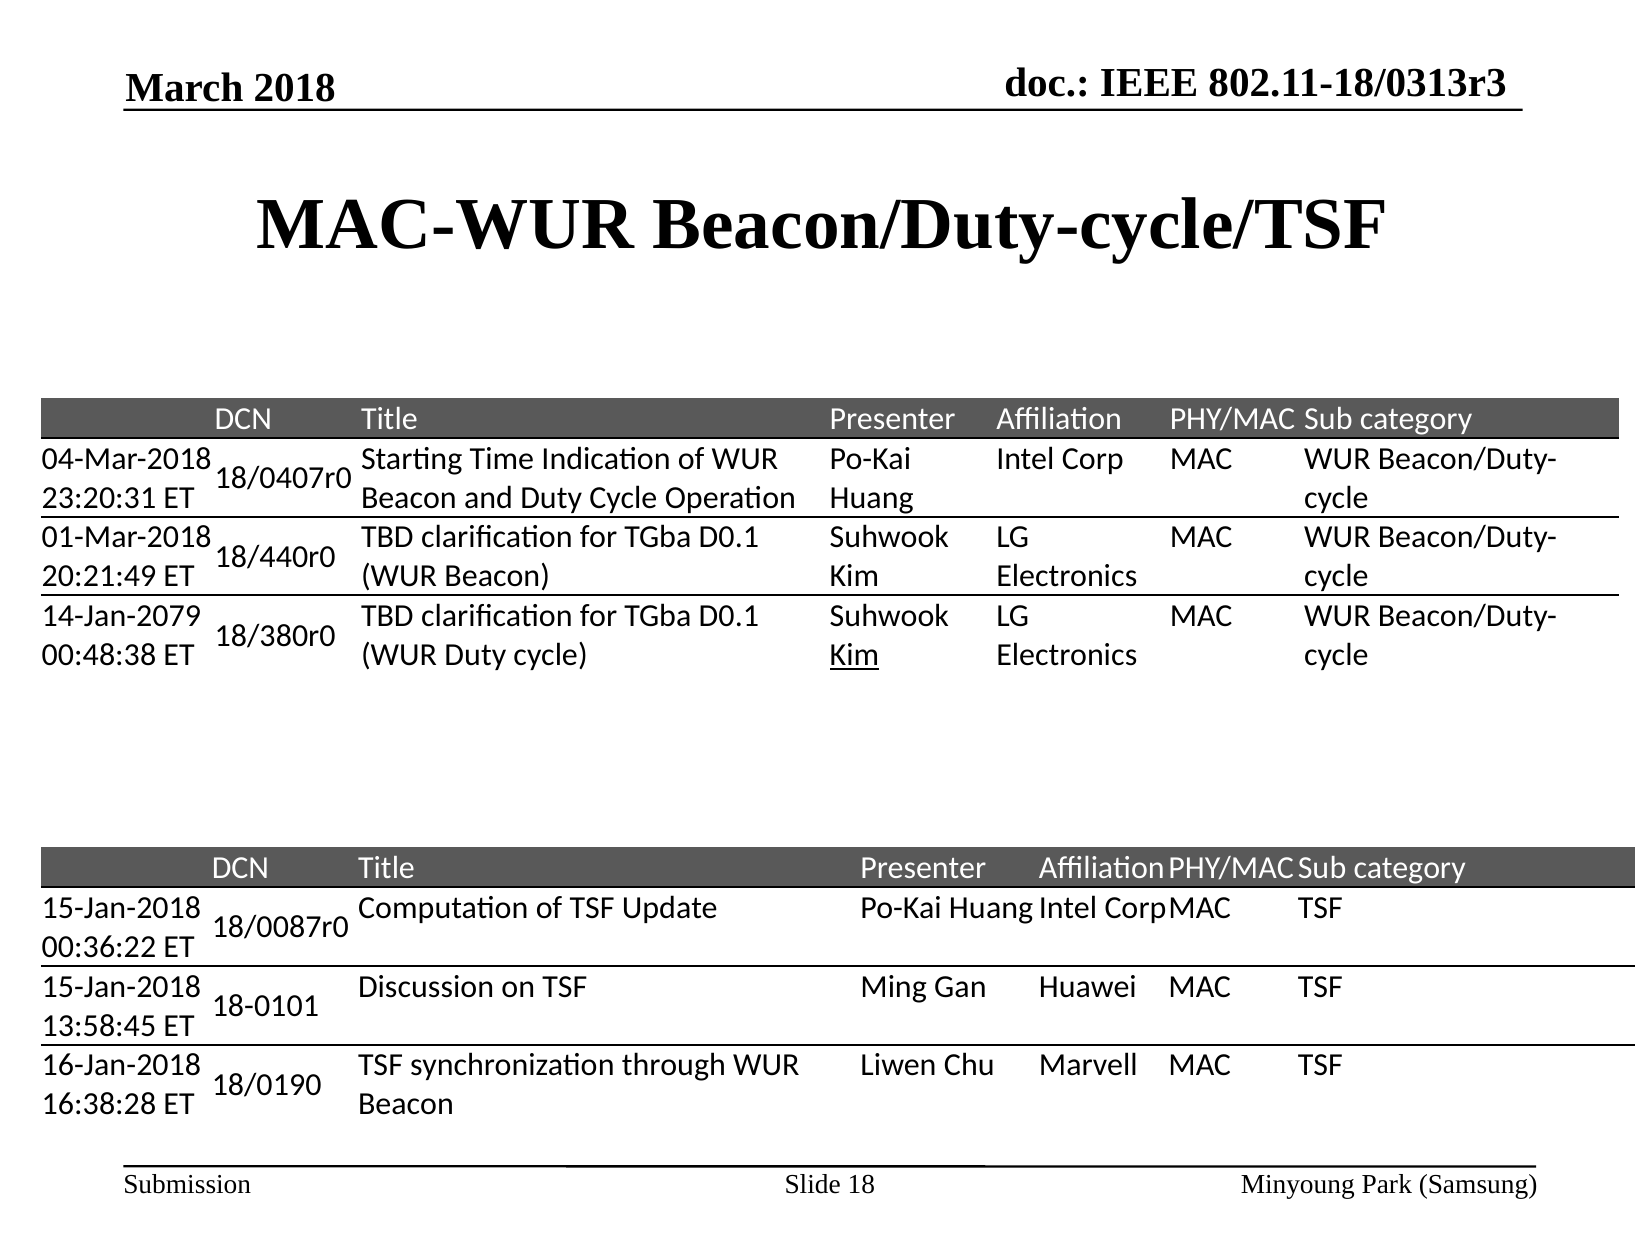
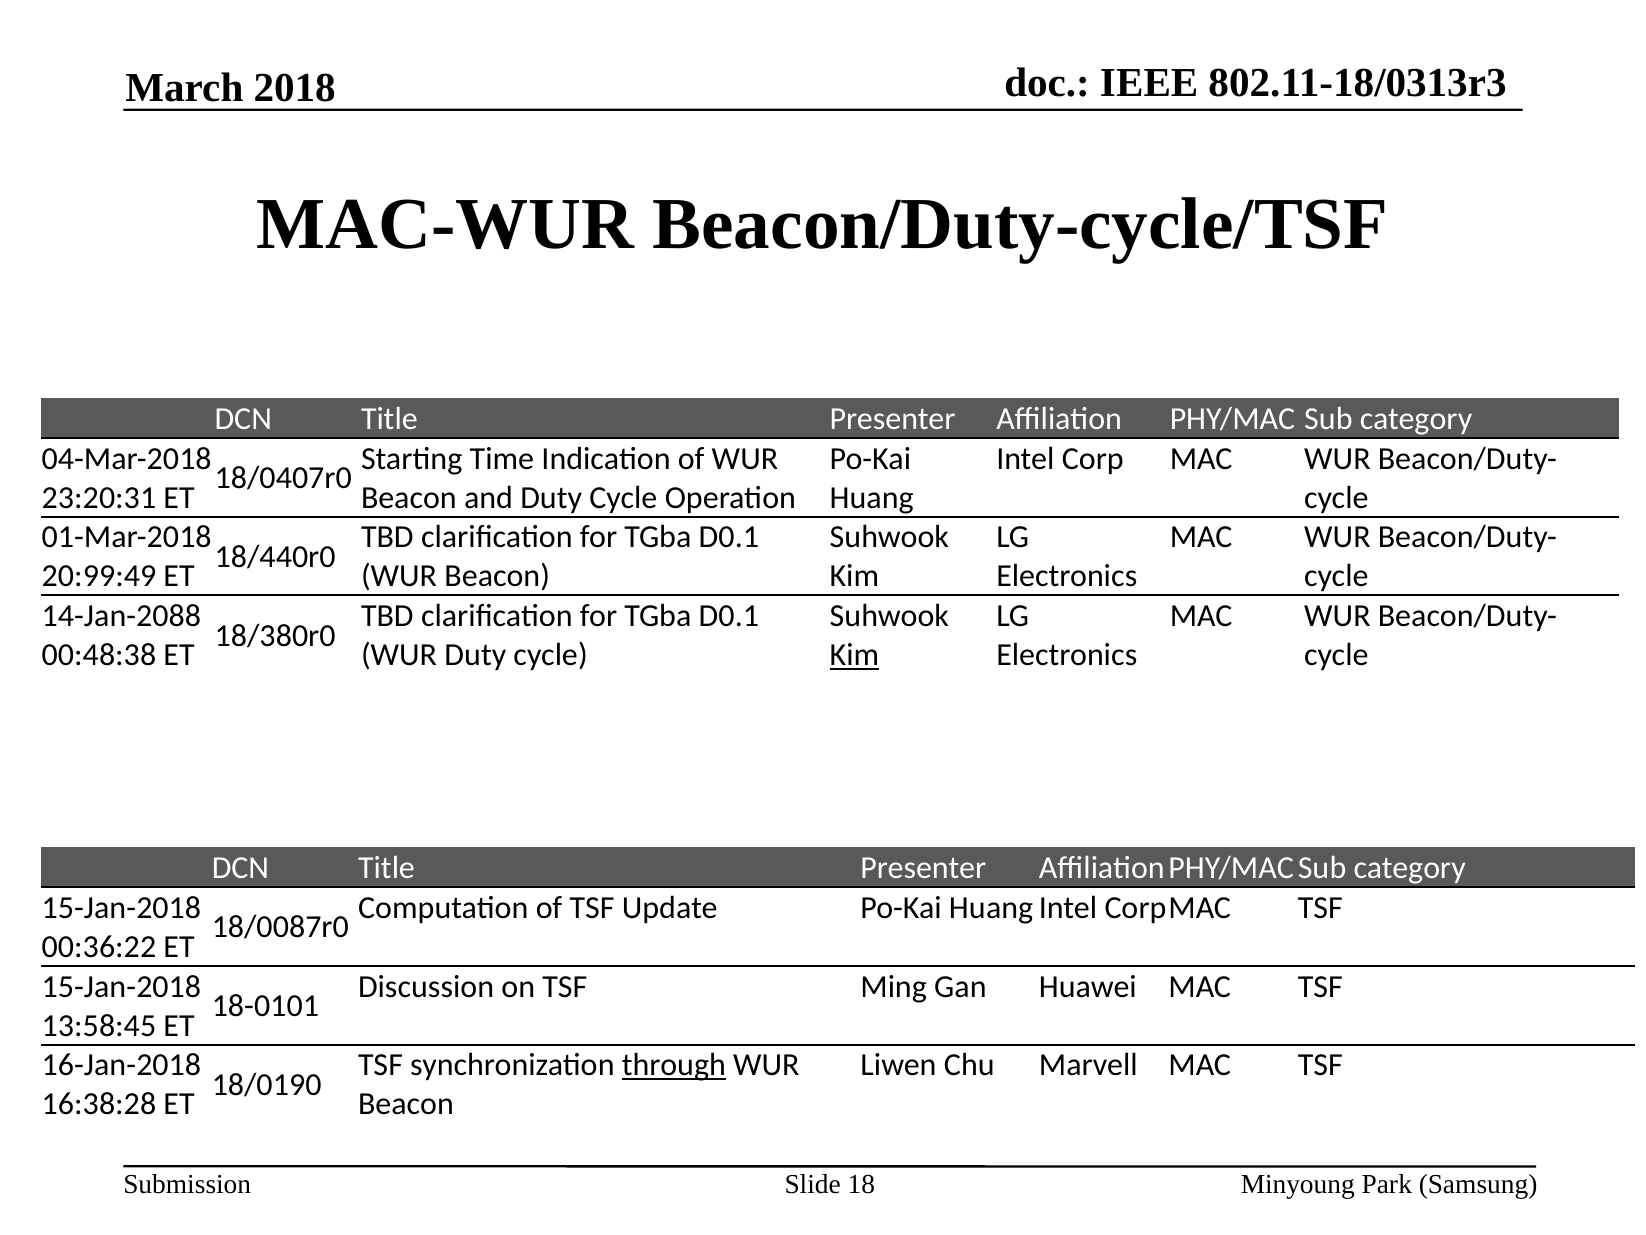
20:21:49: 20:21:49 -> 20:99:49
14-Jan-2079: 14-Jan-2079 -> 14-Jan-2088
through underline: none -> present
